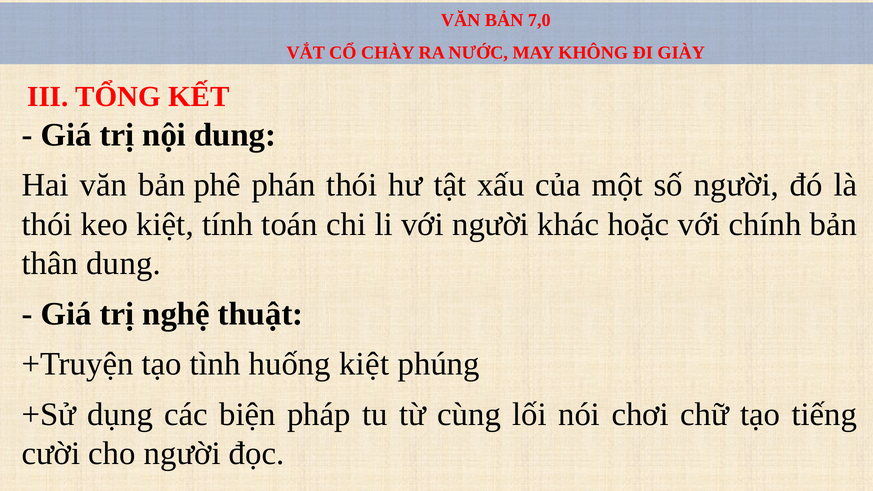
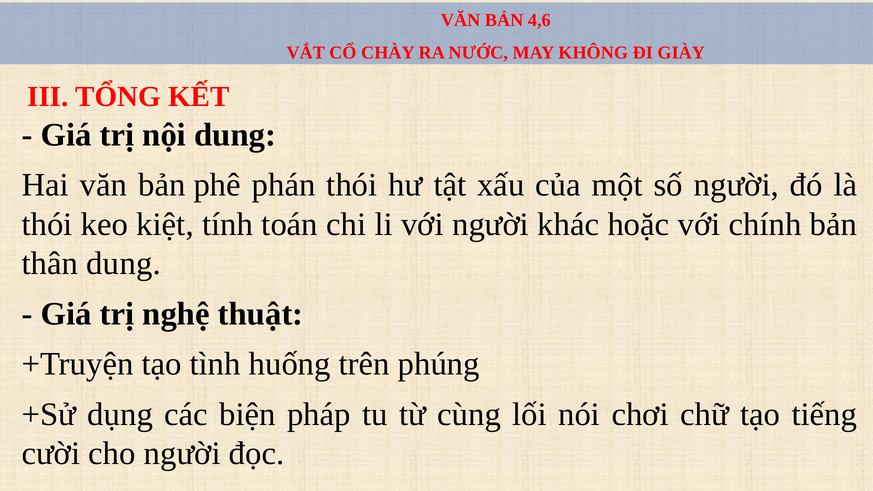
7,0: 7,0 -> 4,6
huống kiệt: kiệt -> trên
